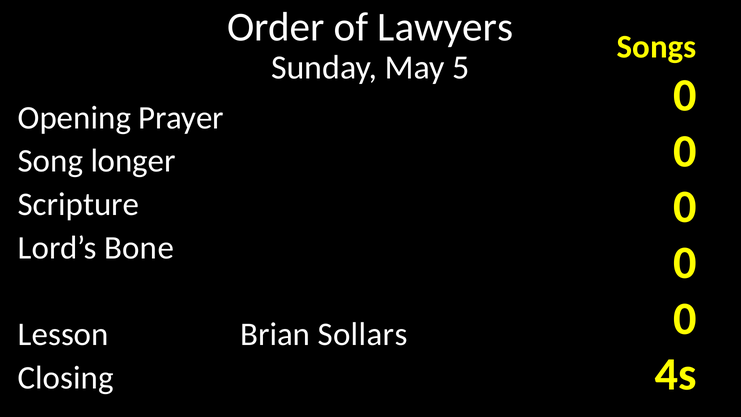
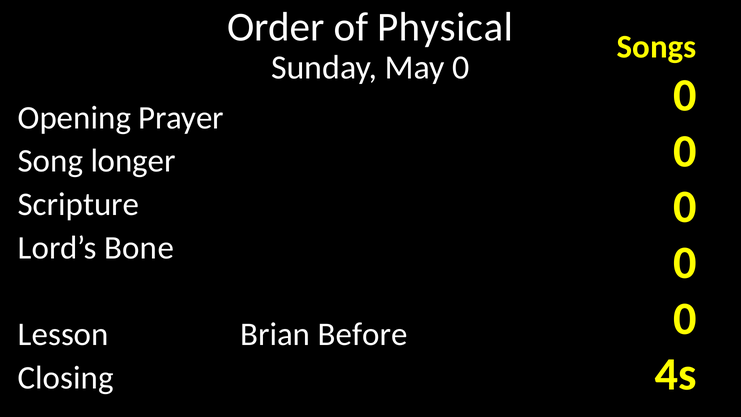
Lawyers: Lawyers -> Physical
May 5: 5 -> 0
Sollars: Sollars -> Before
